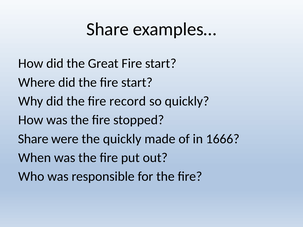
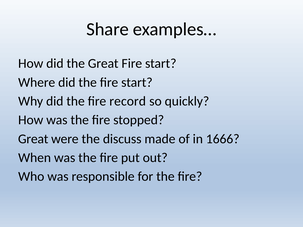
Share at (33, 139): Share -> Great
the quickly: quickly -> discuss
